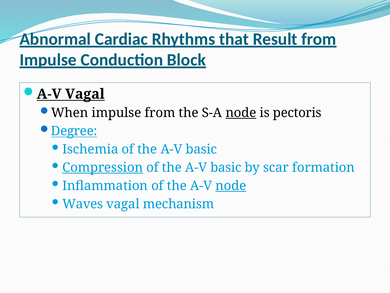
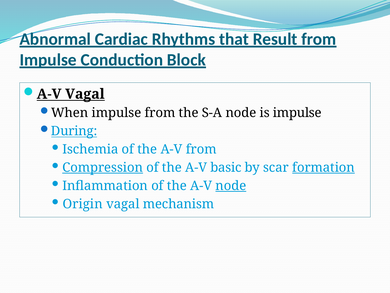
node at (241, 113) underline: present -> none
is pectoris: pectoris -> impulse
Degree: Degree -> During
basic at (201, 149): basic -> from
formation underline: none -> present
Waves: Waves -> Origin
